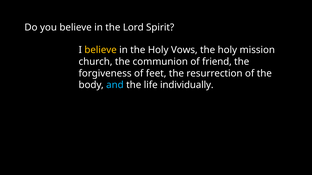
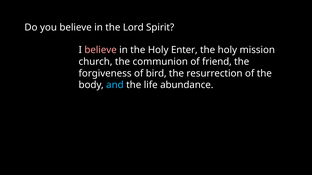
believe at (101, 50) colour: yellow -> pink
Vows: Vows -> Enter
feet: feet -> bird
individually: individually -> abundance
